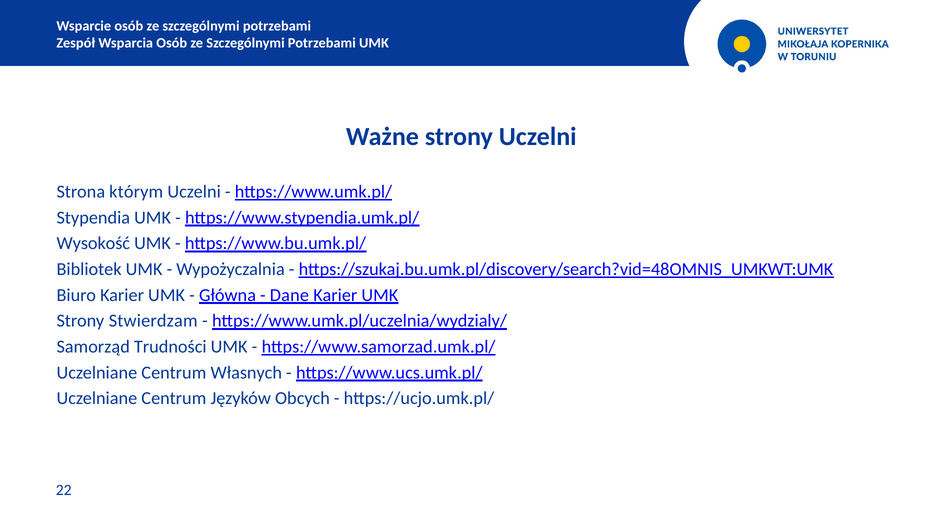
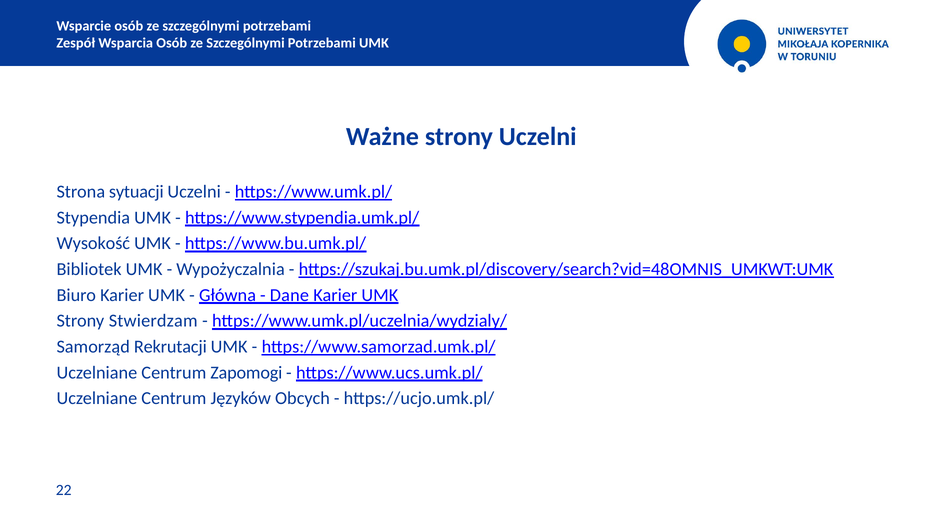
którym: którym -> sytuacji
Trudności: Trudności -> Rekrutacji
Własnych: Własnych -> Zapomogi
